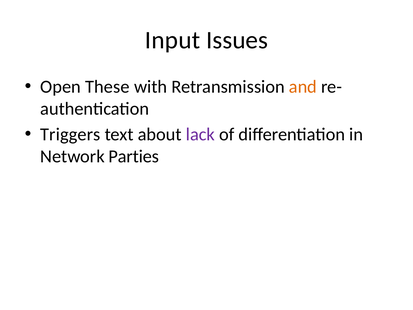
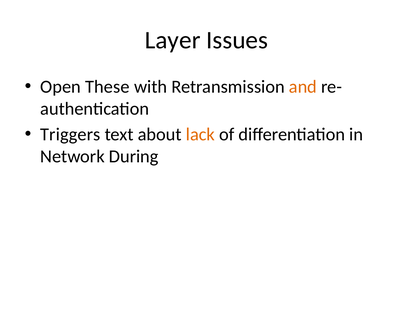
Input: Input -> Layer
lack colour: purple -> orange
Parties: Parties -> During
